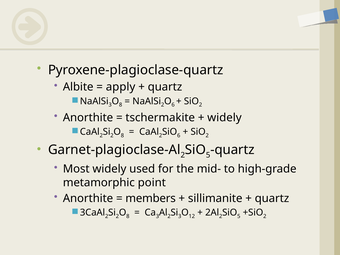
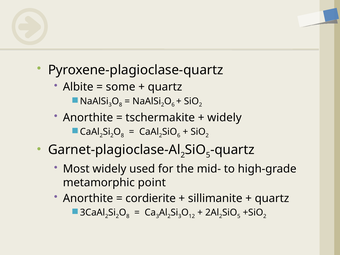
apply: apply -> some
members: members -> cordierite
